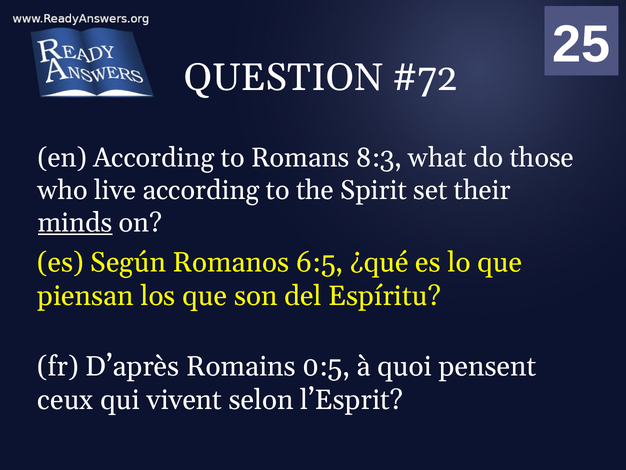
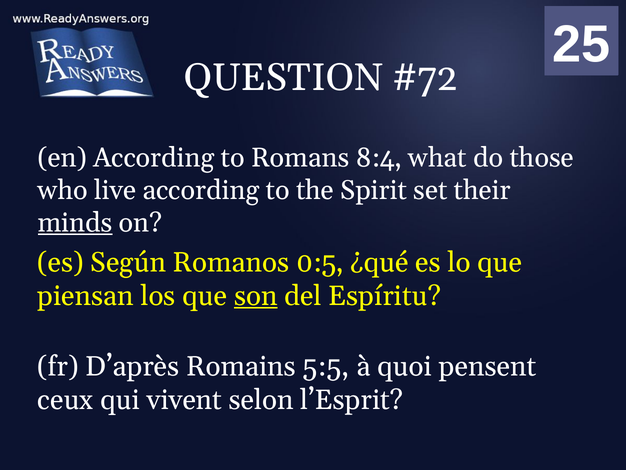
8:3: 8:3 -> 8:4
6:5: 6:5 -> 0:5
son underline: none -> present
0:5: 0:5 -> 5:5
